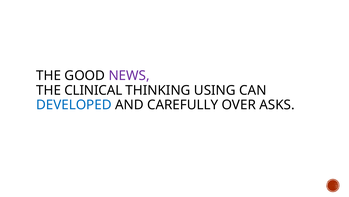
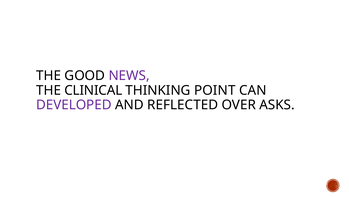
USING: USING -> POINT
DEVELOPED colour: blue -> purple
CAREFULLY: CAREFULLY -> REFLECTED
